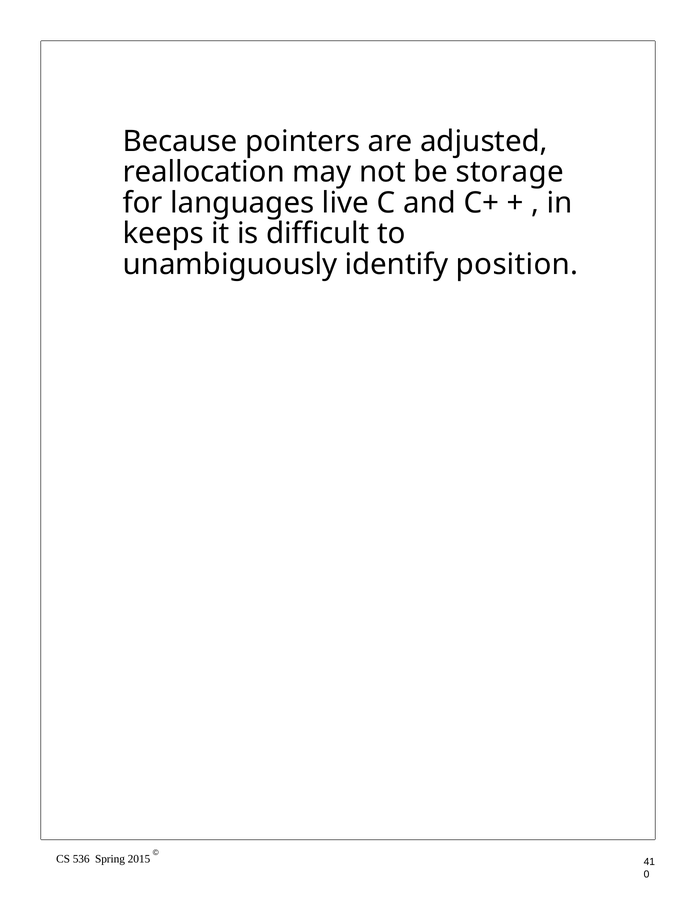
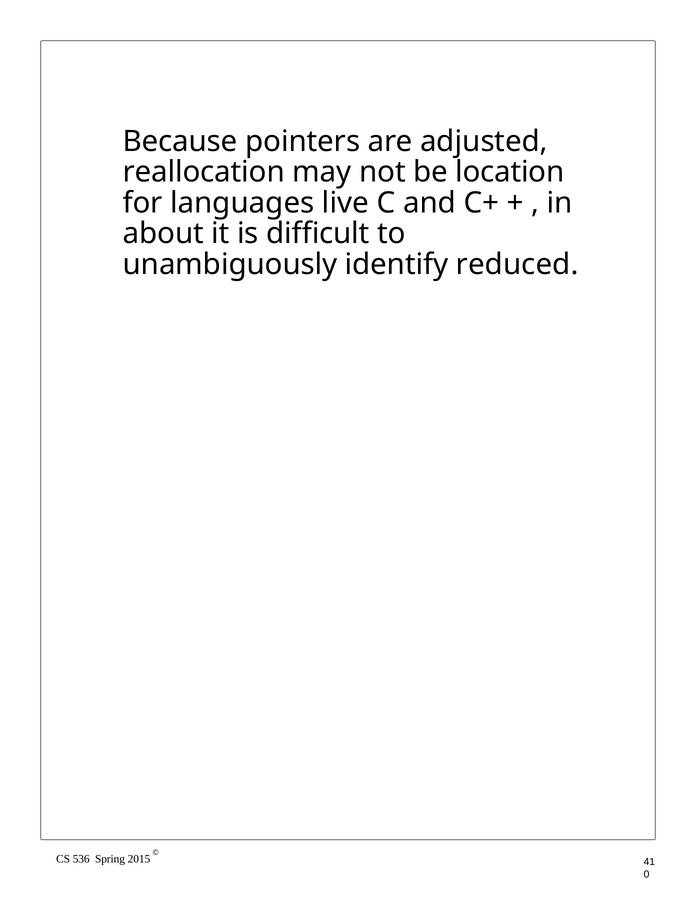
storage: storage -> location
keeps: keeps -> about
position: position -> reduced
